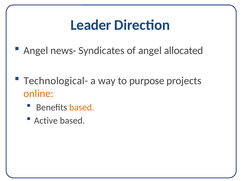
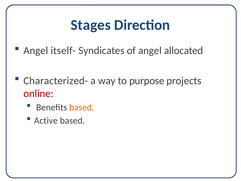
Leader: Leader -> Stages
news-: news- -> itself-
Technological-: Technological- -> Characterized-
online colour: orange -> red
